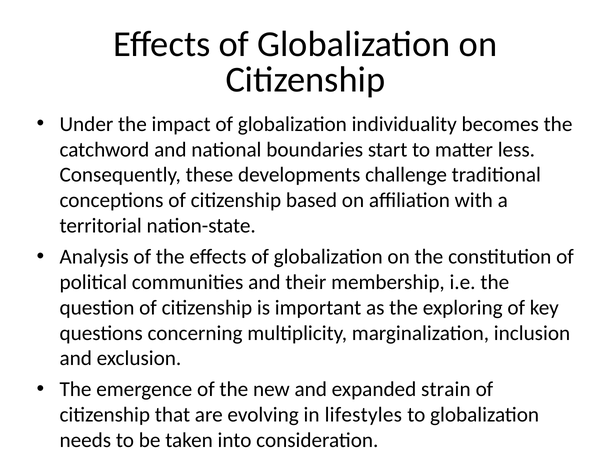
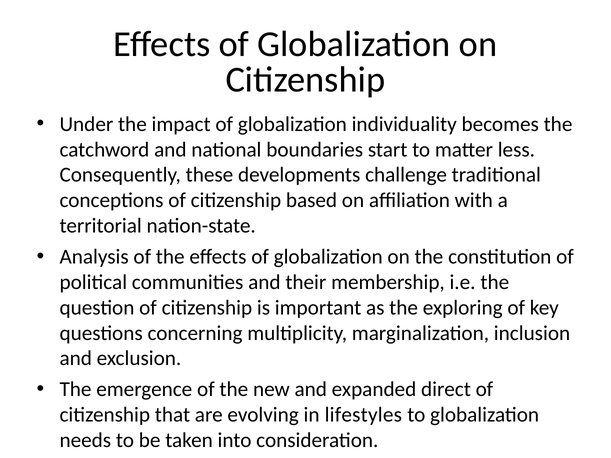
strain: strain -> direct
